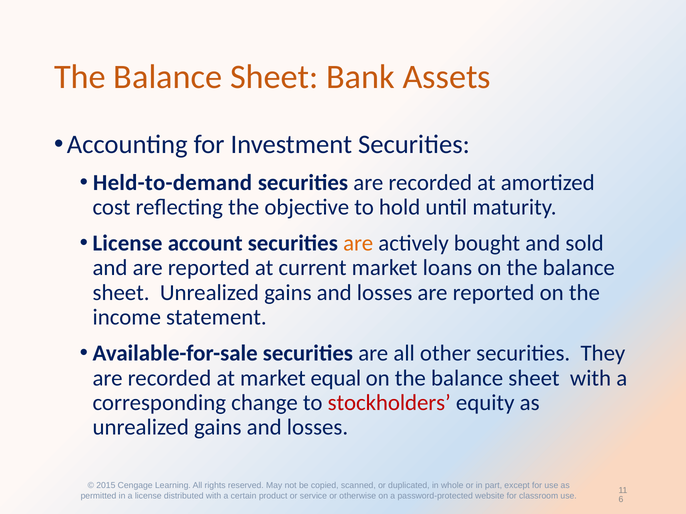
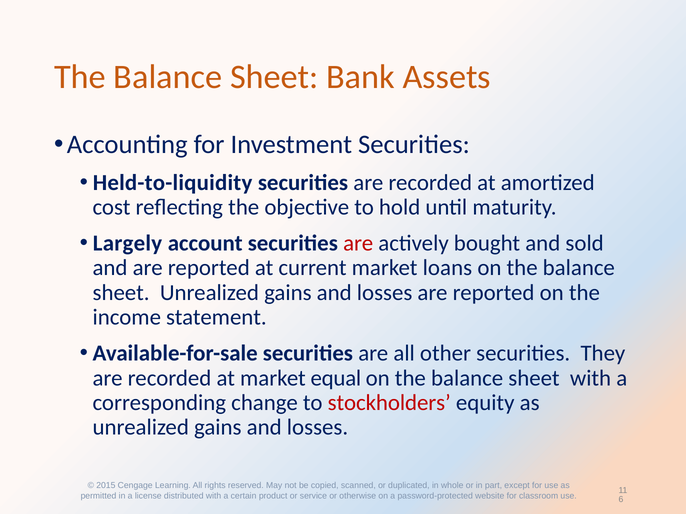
Held-to-demand: Held-to-demand -> Held-to-liquidity
License at (128, 244): License -> Largely
are at (358, 244) colour: orange -> red
